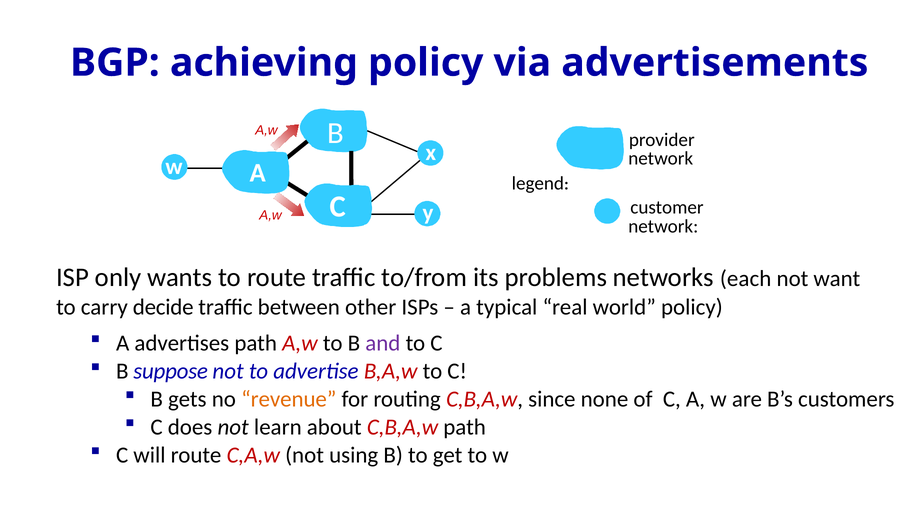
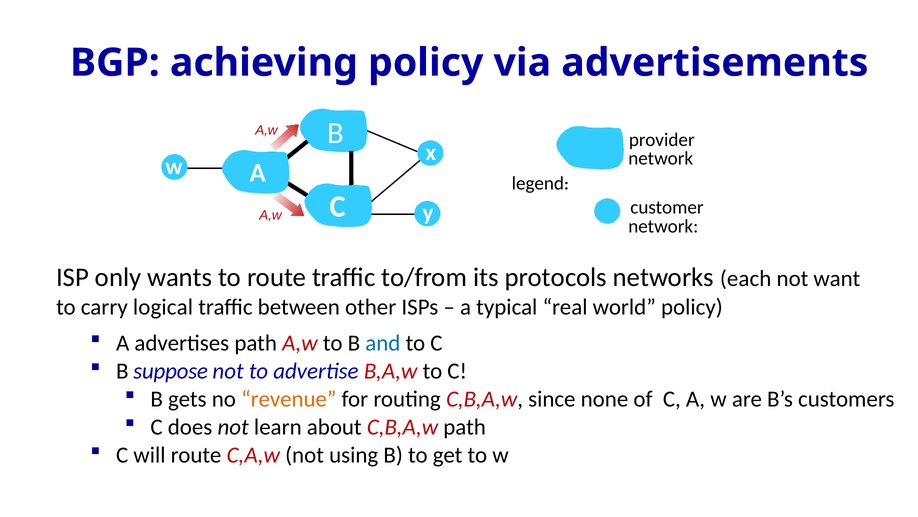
problems: problems -> protocols
decide: decide -> logical
and colour: purple -> blue
